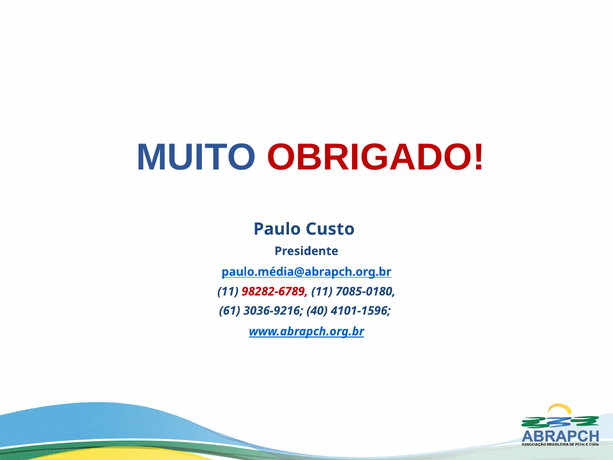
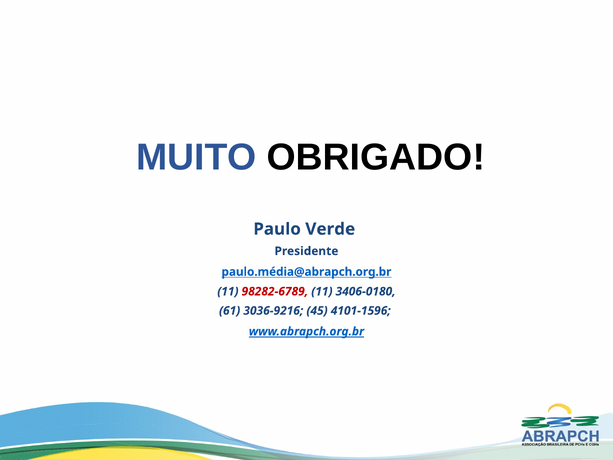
OBRIGADO colour: red -> black
Custo: Custo -> Verde
7085-0180: 7085-0180 -> 3406-0180
40: 40 -> 45
